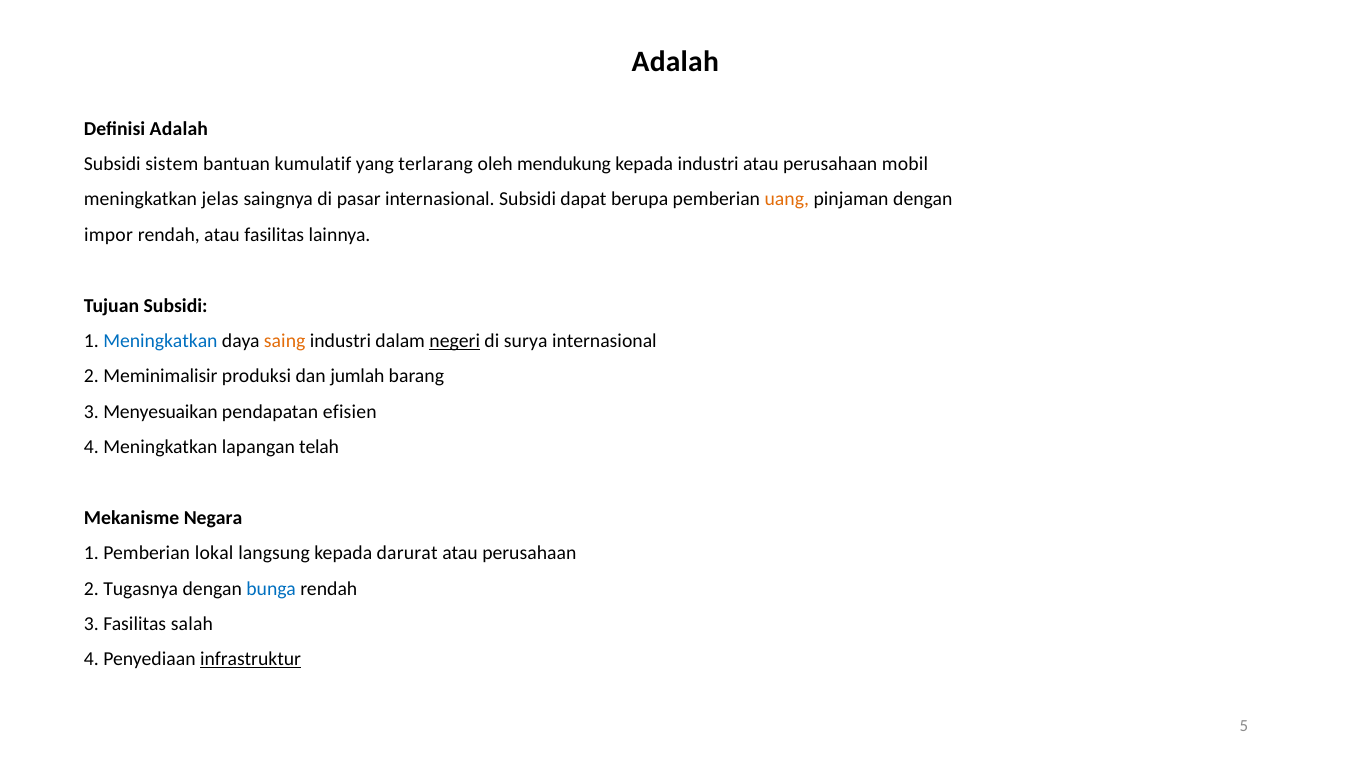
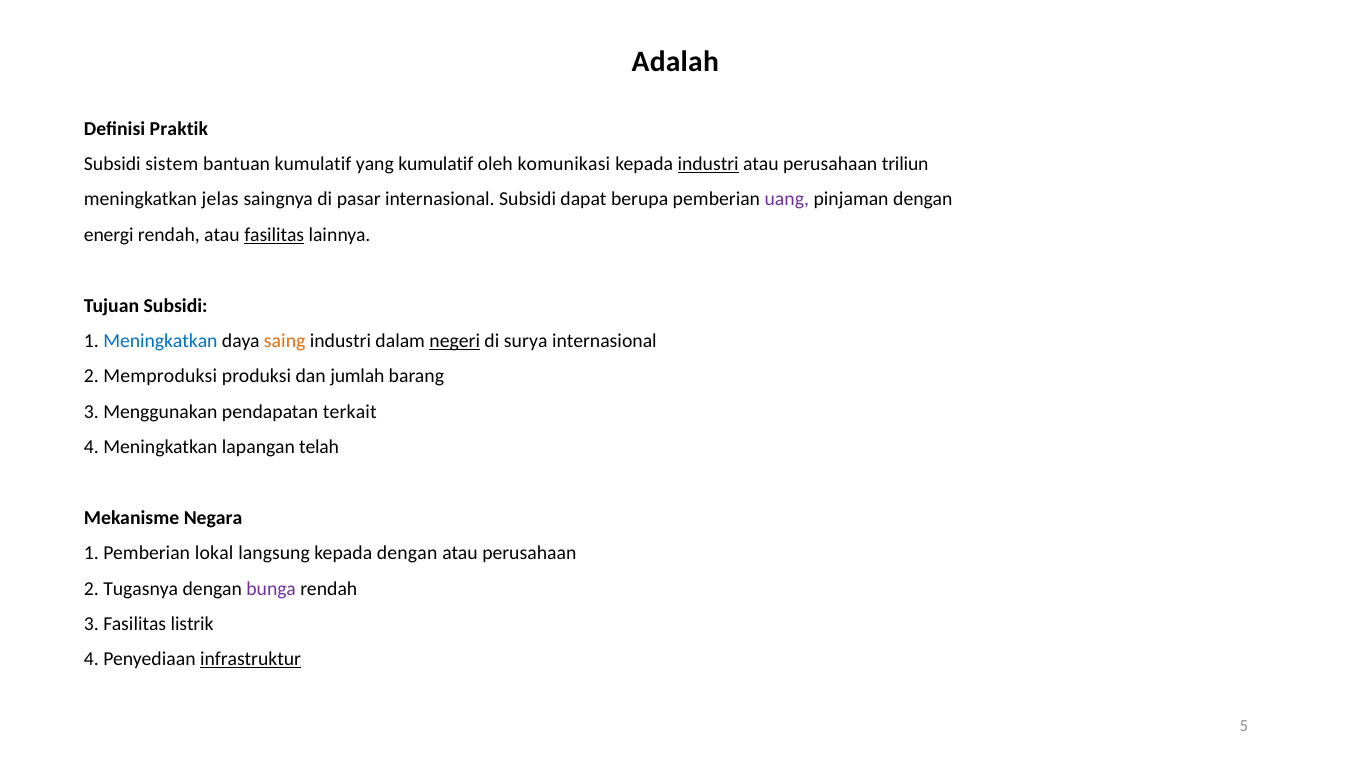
Definisi Adalah: Adalah -> Praktik
yang terlarang: terlarang -> kumulatif
mendukung: mendukung -> komunikasi
industri at (708, 164) underline: none -> present
mobil: mobil -> triliun
uang colour: orange -> purple
impor: impor -> energi
fasilitas at (274, 235) underline: none -> present
Meminimalisir: Meminimalisir -> Memproduksi
Menyesuaikan: Menyesuaikan -> Menggunakan
efisien: efisien -> terkait
kepada darurat: darurat -> dengan
bunga colour: blue -> purple
salah: salah -> listrik
